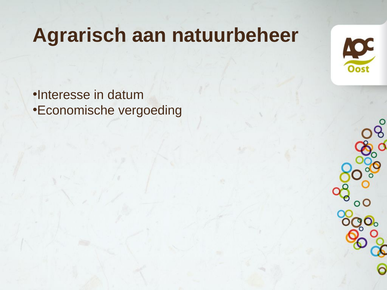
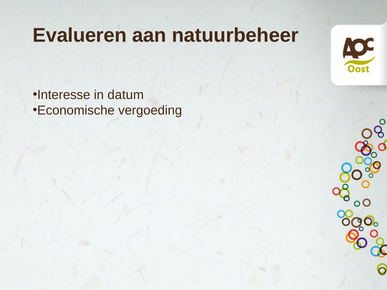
Agrarisch: Agrarisch -> Evalueren
